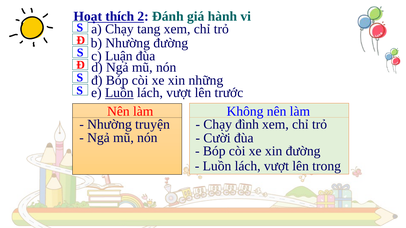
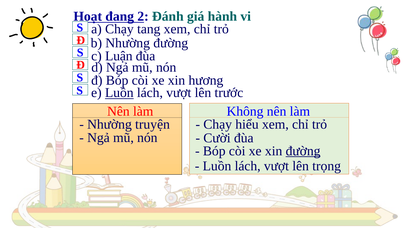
thích: thích -> đang
những: những -> hương
đình: đình -> hiểu
đường at (303, 151) underline: none -> present
trong: trong -> trọng
